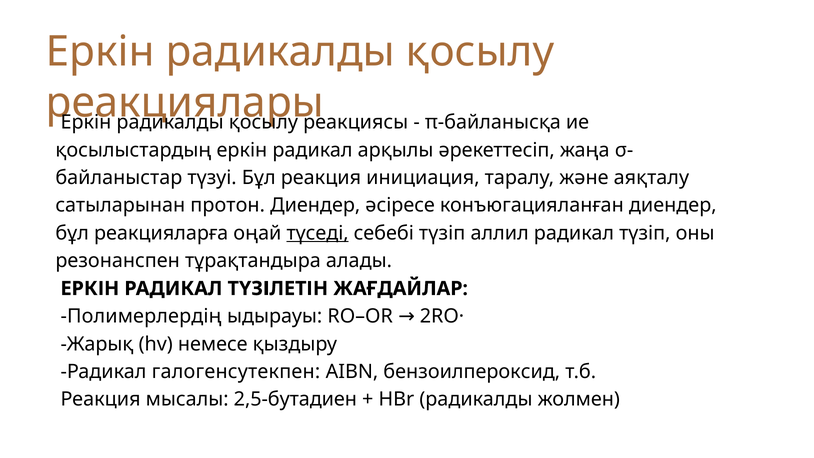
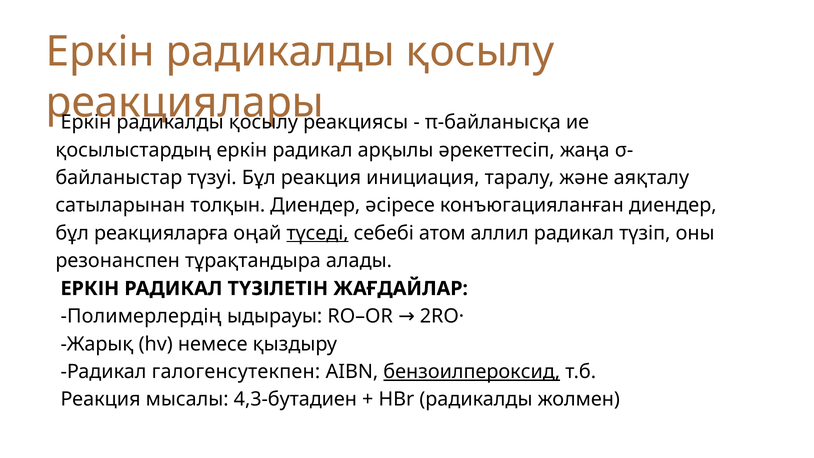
протон: протон -> толқын
себебі түзіп: түзіп -> атом
бензоилпероксид underline: none -> present
2,5-бутадиен: 2,5-бутадиен -> 4,3-бутадиен
